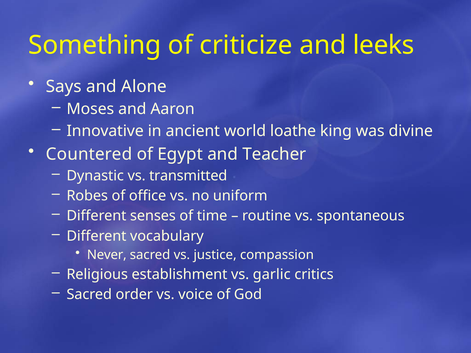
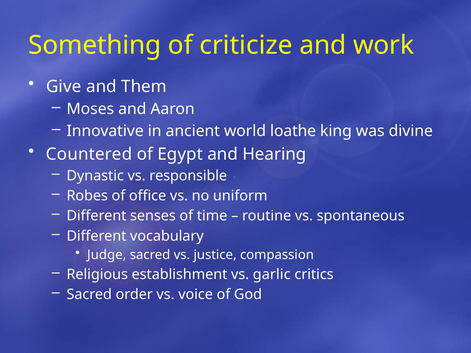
leeks: leeks -> work
Says: Says -> Give
Alone: Alone -> Them
Teacher: Teacher -> Hearing
transmitted: transmitted -> responsible
Never: Never -> Judge
